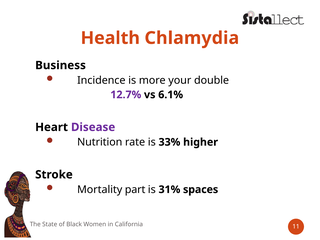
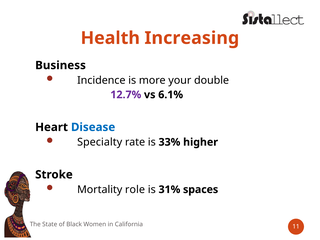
Chlamydia: Chlamydia -> Increasing
Disease colour: purple -> blue
Nutrition: Nutrition -> Specialty
part: part -> role
